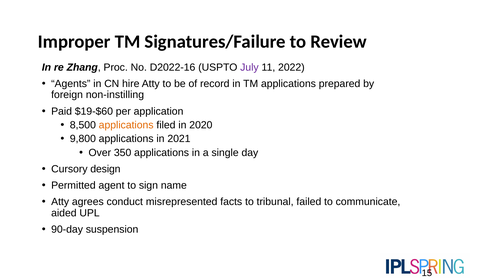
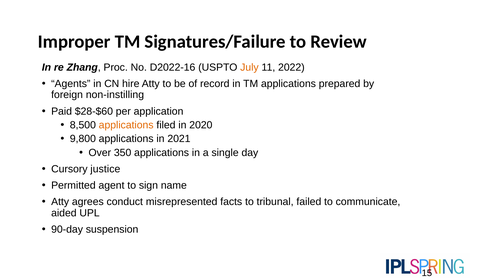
July colour: purple -> orange
$19-$60: $19-$60 -> $28-$60
design: design -> justice
